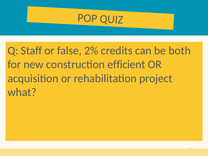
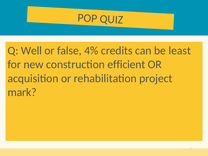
Staff: Staff -> Well
false 2%: 2% -> 4%
both: both -> least
what: what -> mark
